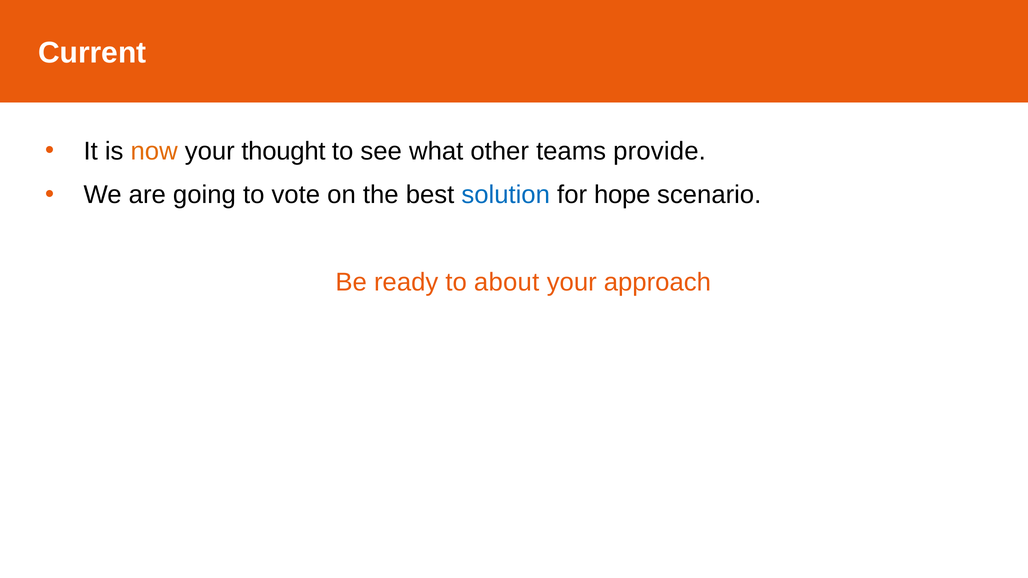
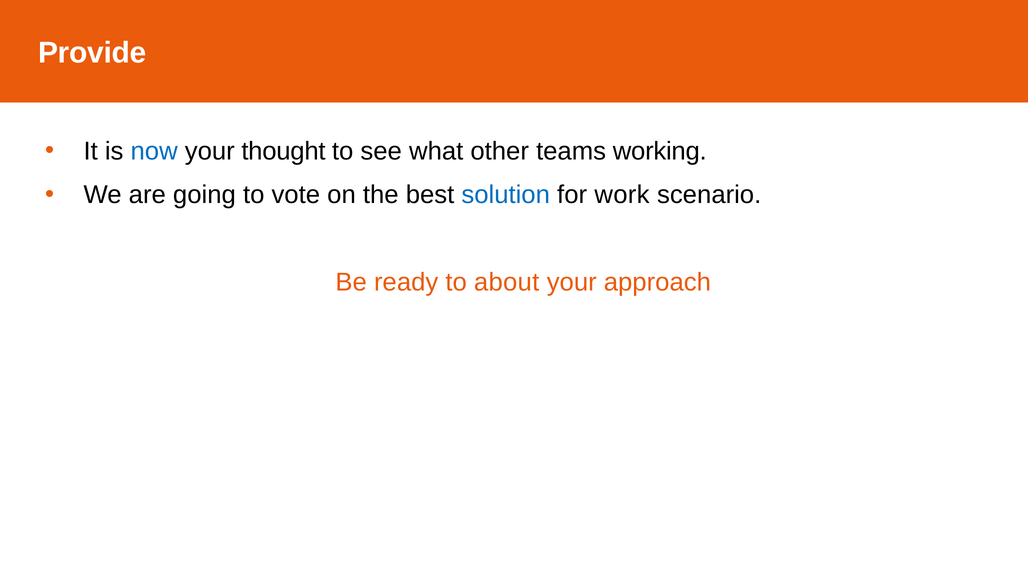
Current: Current -> Provide
now colour: orange -> blue
provide: provide -> working
hope: hope -> work
